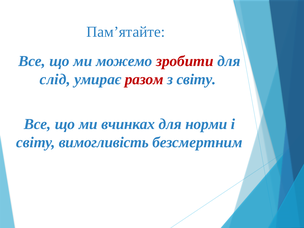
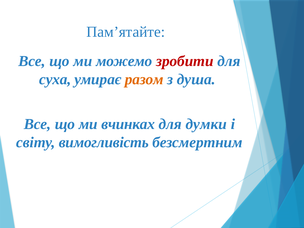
слід: слід -> суха
разом colour: red -> orange
з світу: світу -> душа
норми: норми -> думки
